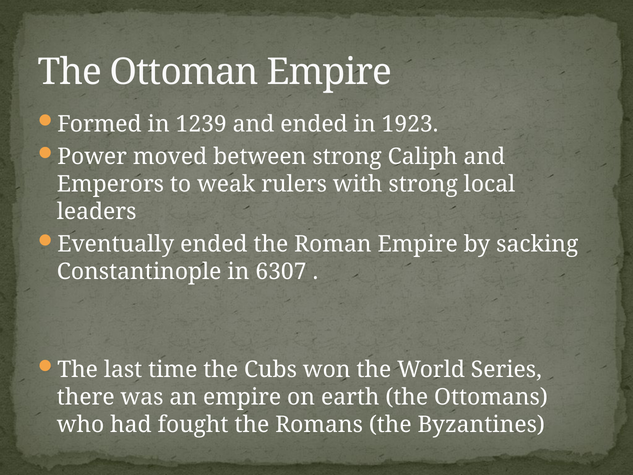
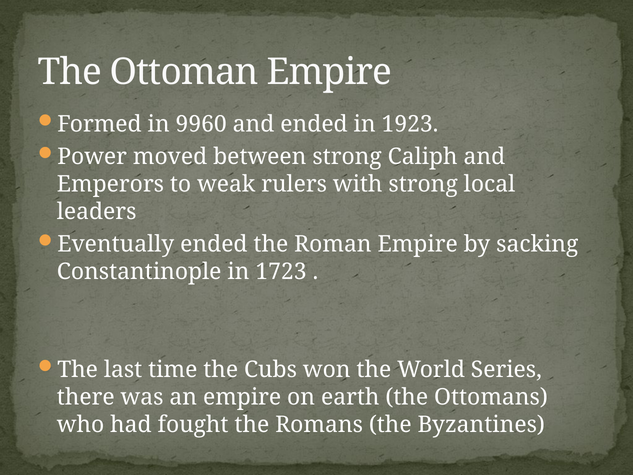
1239: 1239 -> 9960
6307: 6307 -> 1723
